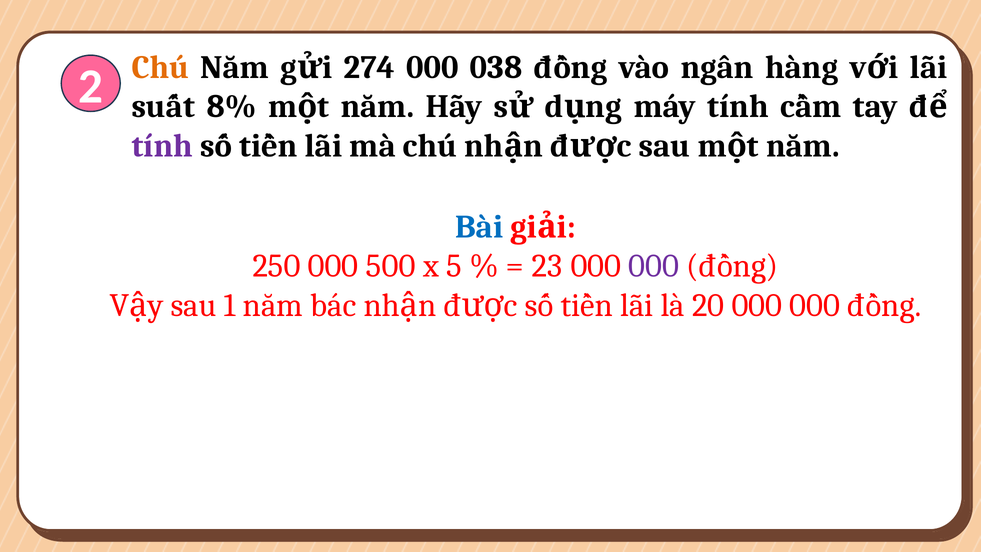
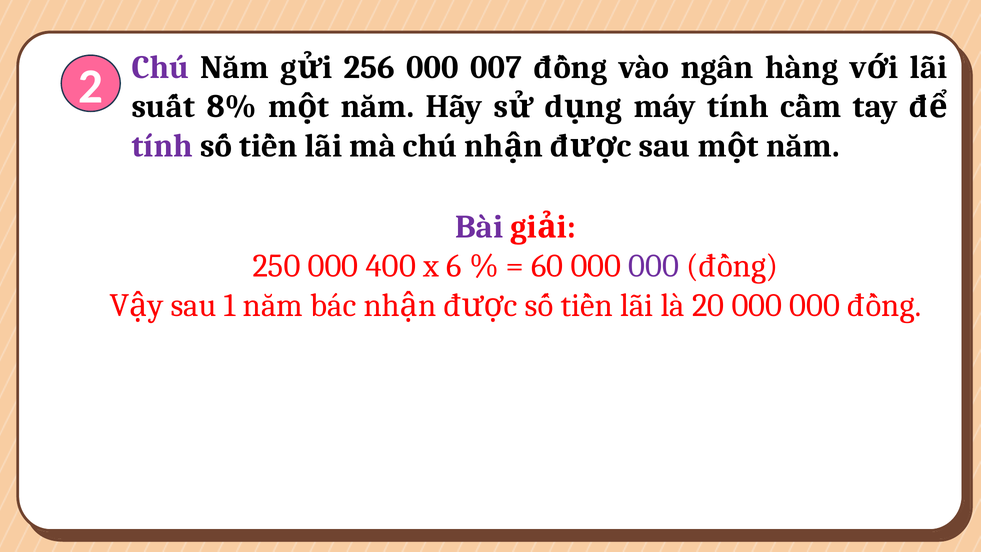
Chú at (160, 67) colour: orange -> purple
274: 274 -> 256
038: 038 -> 007
Bài colour: blue -> purple
500: 500 -> 400
5: 5 -> 6
23: 23 -> 60
